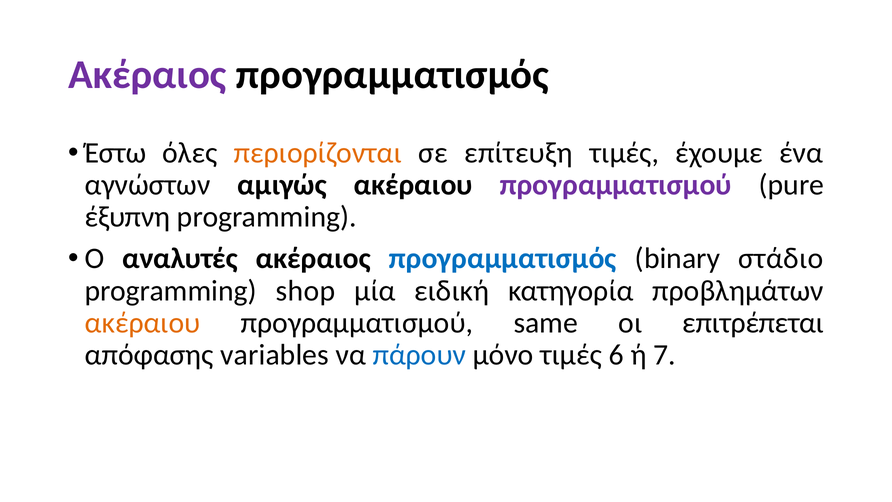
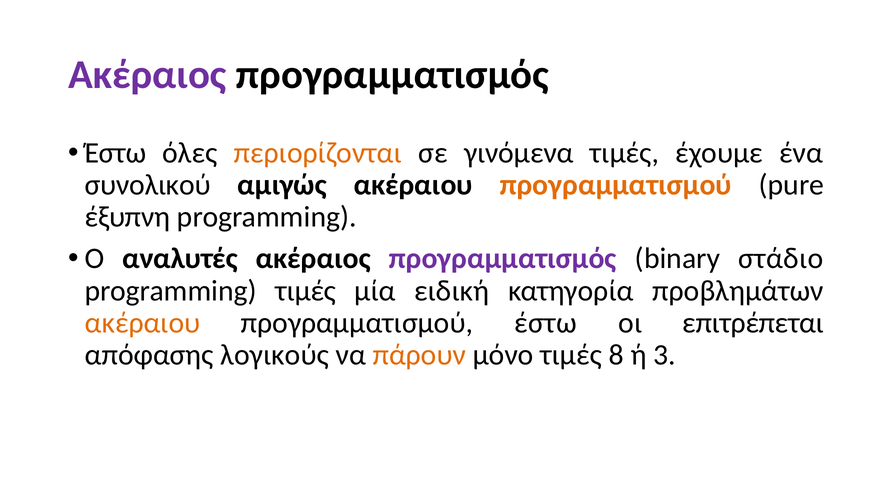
επίτευξη: επίτευξη -> γινόμενα
αγνώστων: αγνώστων -> συνολικού
προγραμματισμού at (616, 185) colour: purple -> orange
προγραμματισμός at (503, 258) colour: blue -> purple
programming shop: shop -> τιμές
προγραμματισμού same: same -> έστω
variables: variables -> λογικούς
πάρουν colour: blue -> orange
6: 6 -> 8
7: 7 -> 3
